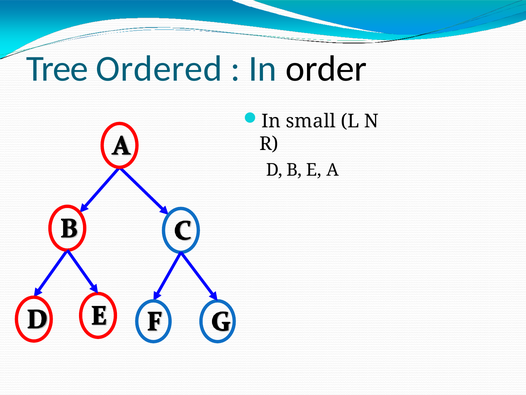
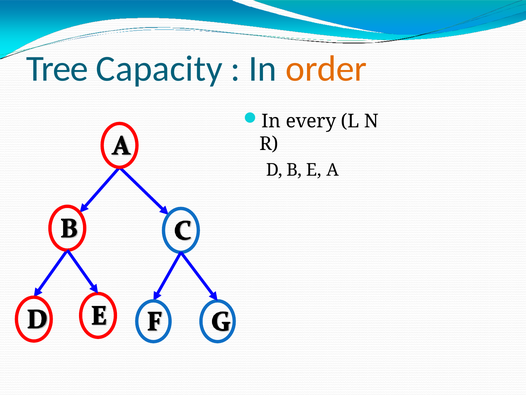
Ordered: Ordered -> Capacity
order colour: black -> orange
small: small -> every
